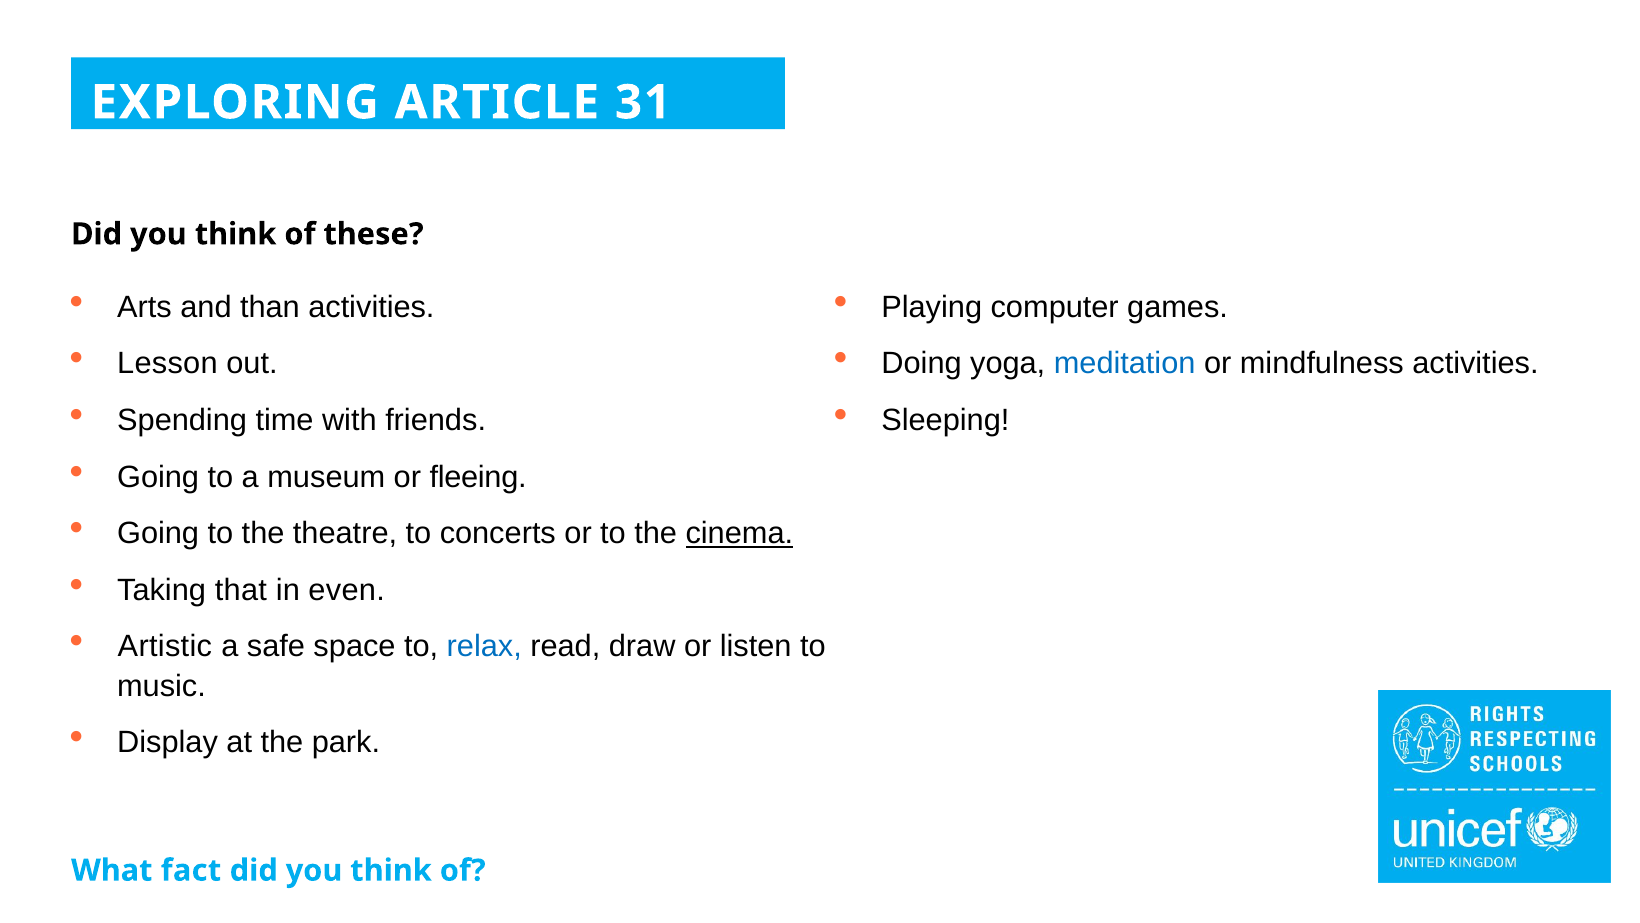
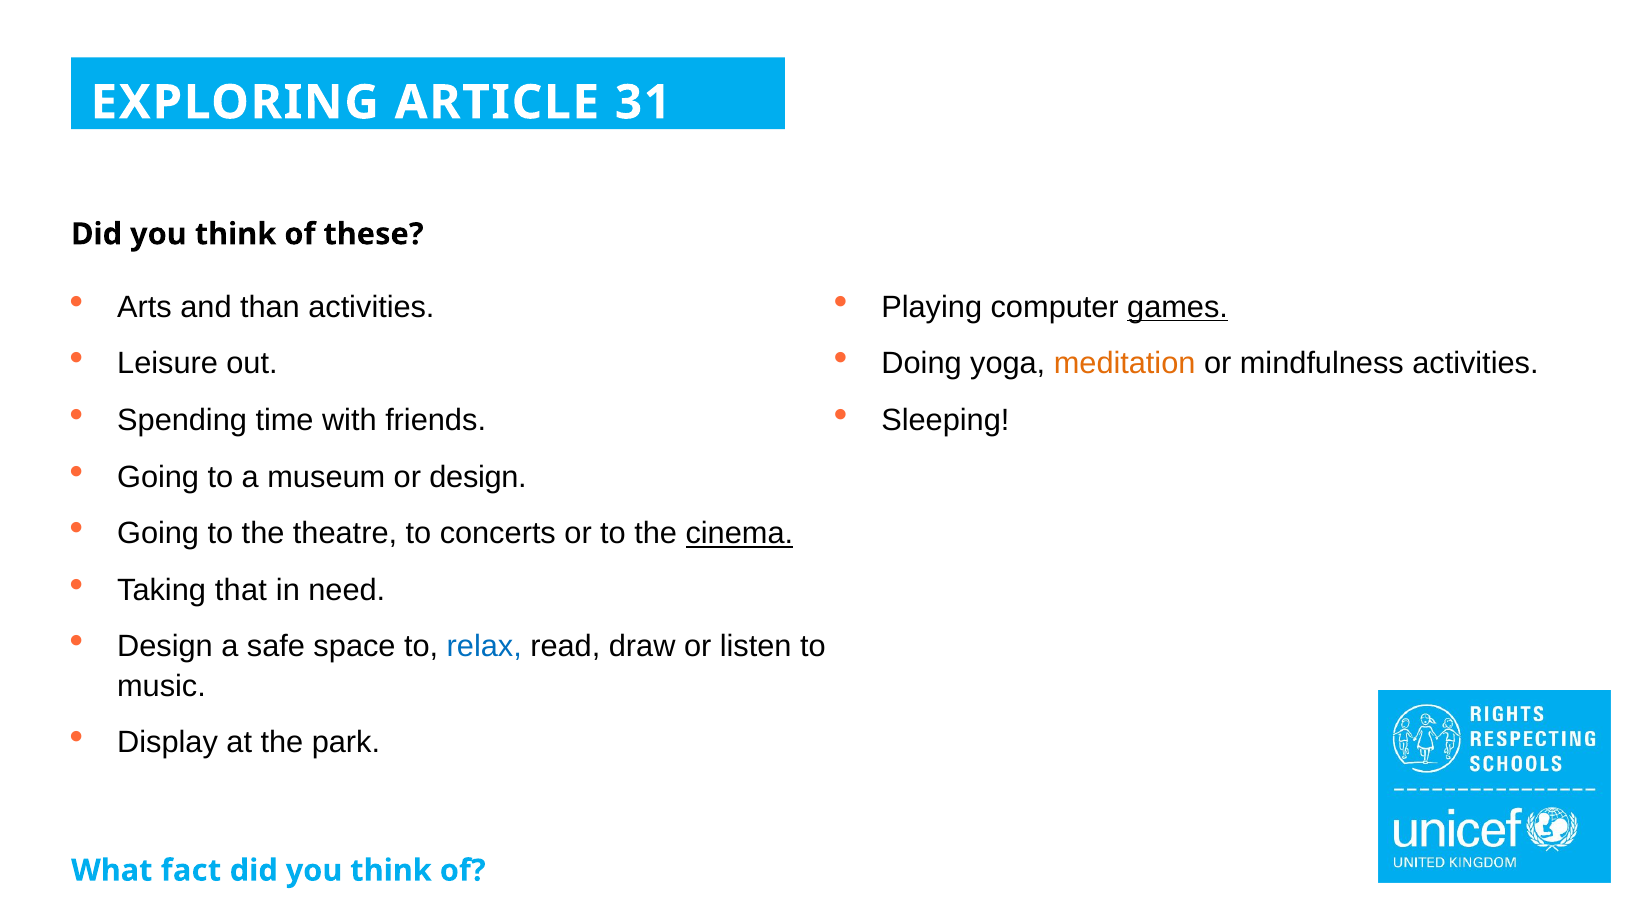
games underline: none -> present
Lesson: Lesson -> Leisure
meditation colour: blue -> orange
or fleeing: fleeing -> design
even: even -> need
Artistic at (165, 646): Artistic -> Design
